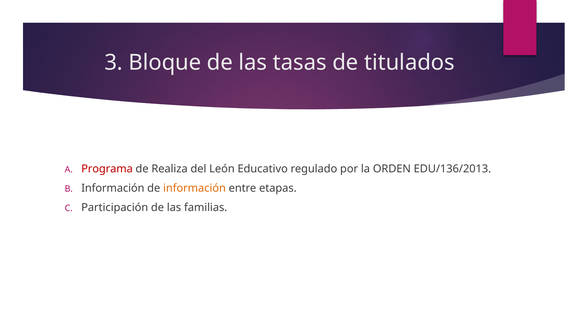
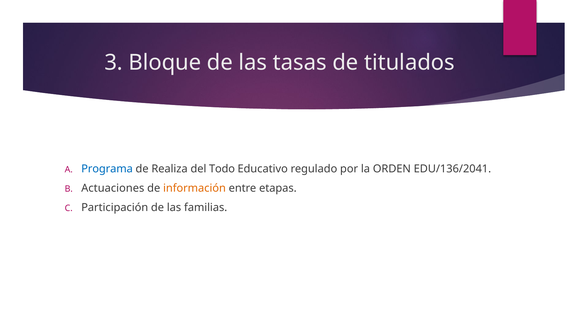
Programa colour: red -> blue
León: León -> Todo
EDU/136/2013: EDU/136/2013 -> EDU/136/2041
Información at (113, 188): Información -> Actuaciones
